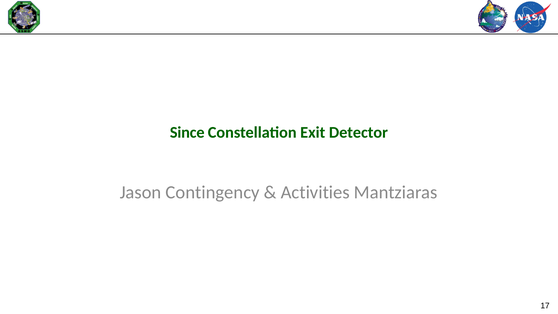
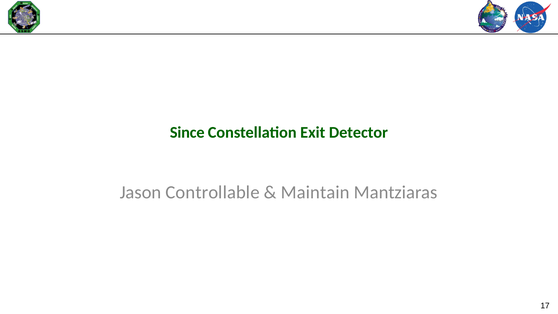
Contingency: Contingency -> Controllable
Activities: Activities -> Maintain
